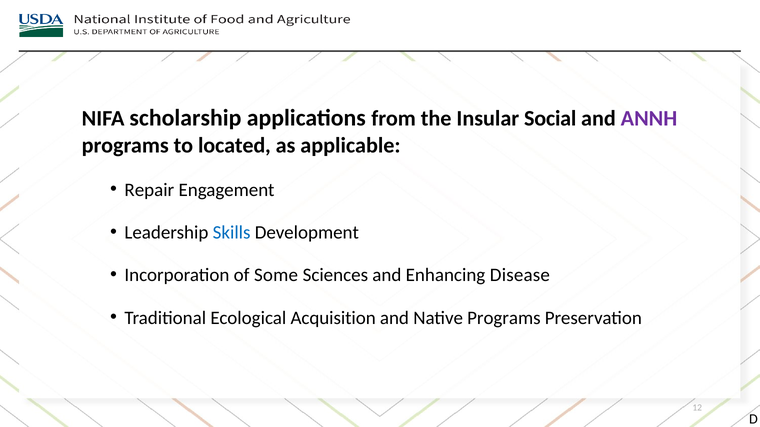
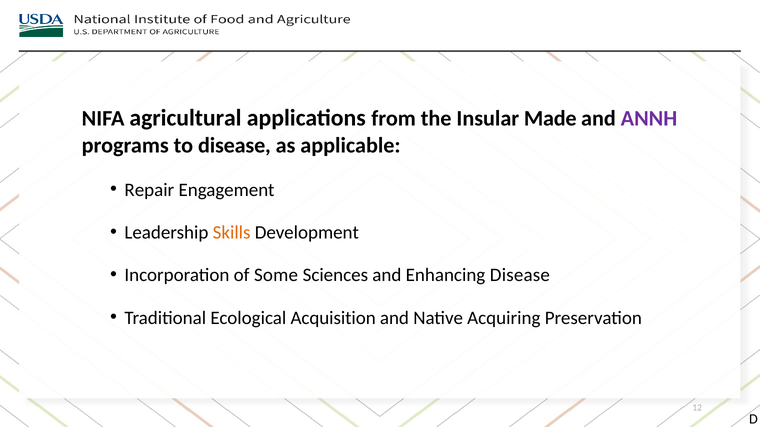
scholarship: scholarship -> agricultural
Social: Social -> Made
to located: located -> disease
Skills colour: blue -> orange
Native Programs: Programs -> Acquiring
